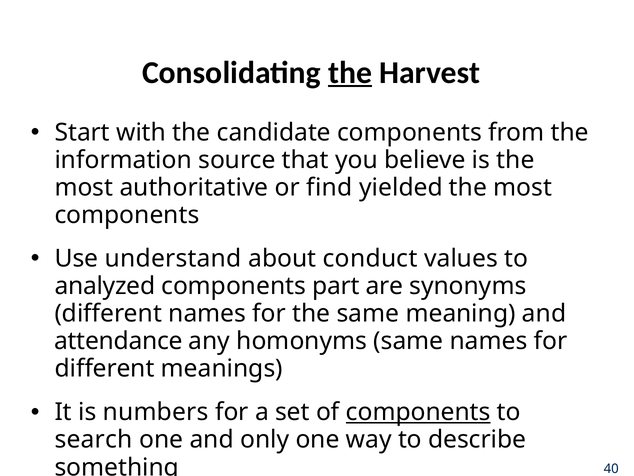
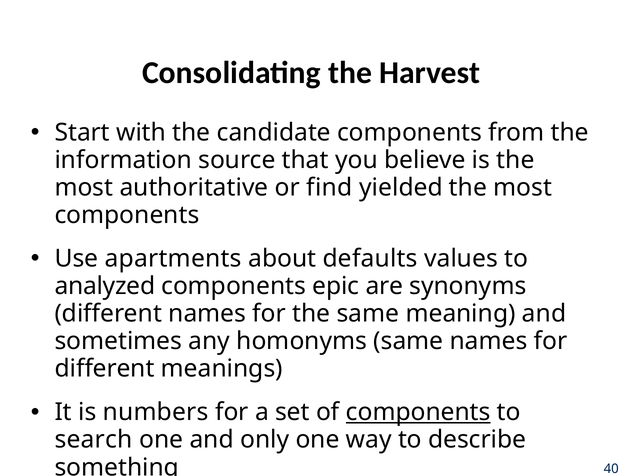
the at (350, 72) underline: present -> none
understand: understand -> apartments
conduct: conduct -> defaults
part: part -> epic
attendance: attendance -> sometimes
